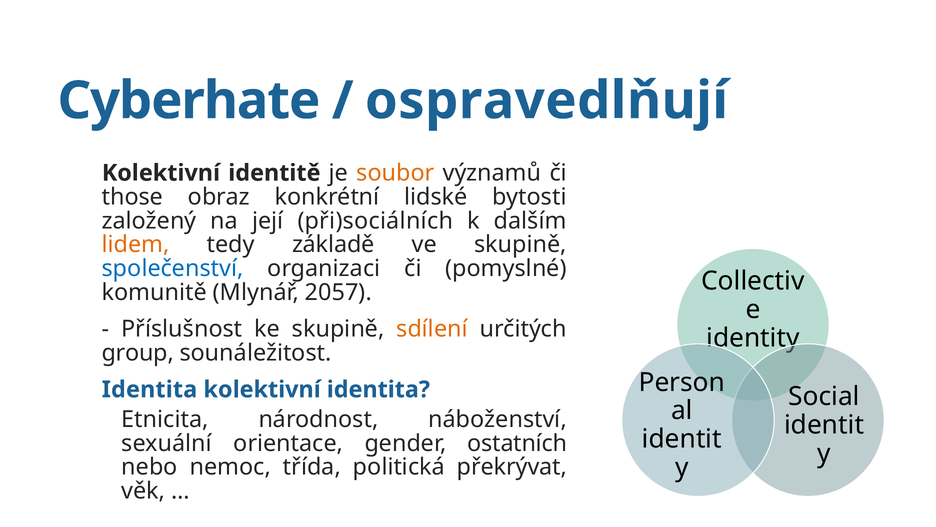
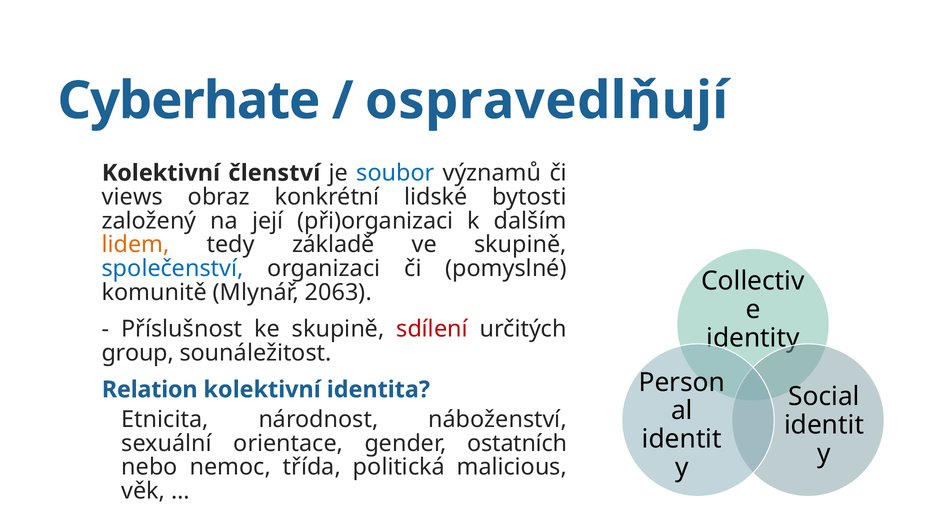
identitě: identitě -> členství
soubor colour: orange -> blue
those: those -> views
při)sociálních: při)sociálních -> při)organizaci
2057: 2057 -> 2063
sdílení colour: orange -> red
Identita at (149, 389): Identita -> Relation
překrývat: překrývat -> malicious
